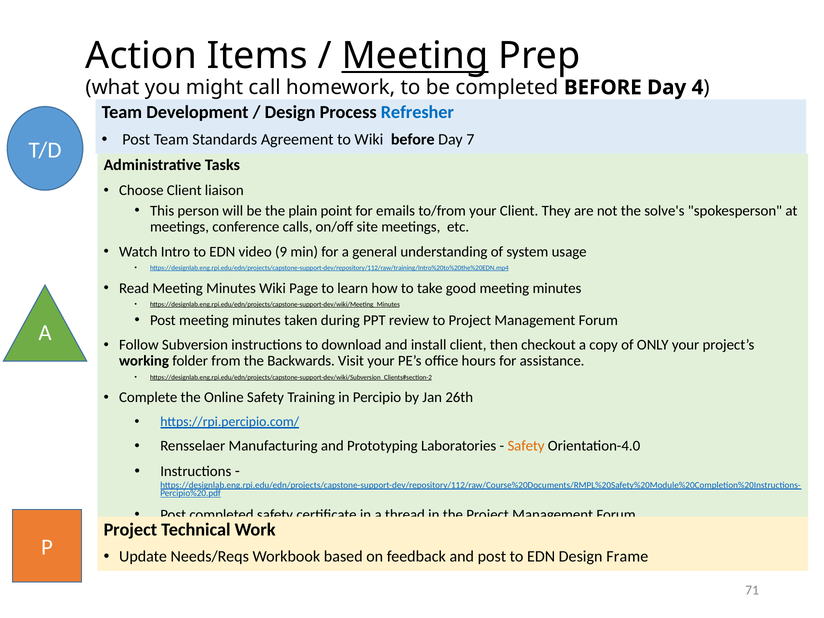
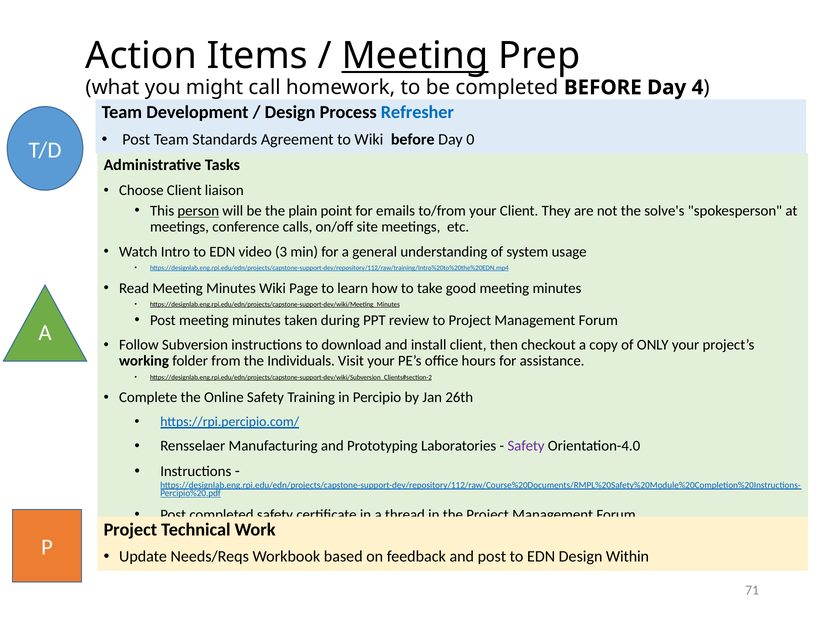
7: 7 -> 0
person underline: none -> present
9: 9 -> 3
Backwards: Backwards -> Individuals
Safety at (526, 446) colour: orange -> purple
Frame: Frame -> Within
